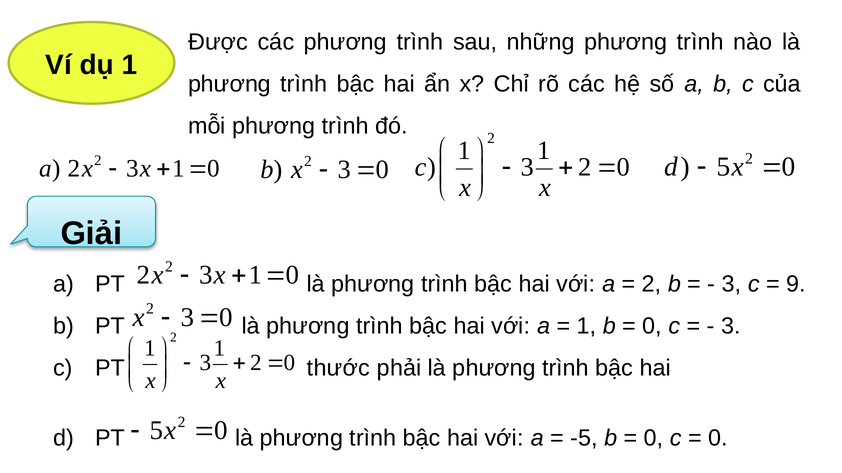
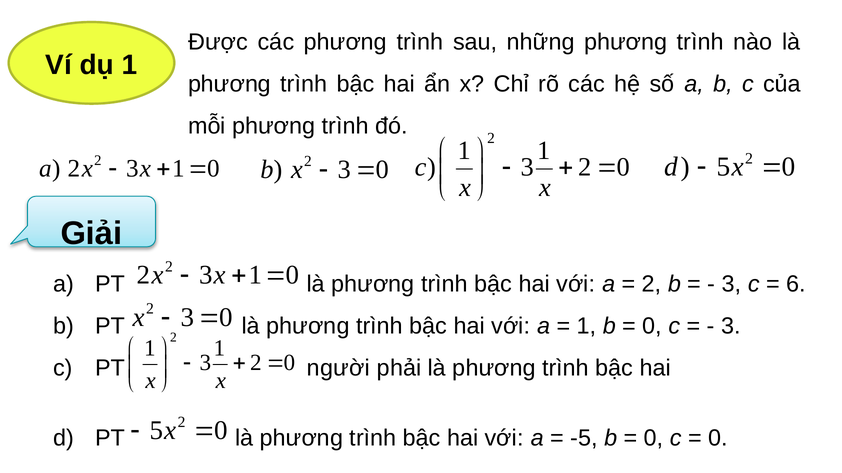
9: 9 -> 6
thước: thước -> người
